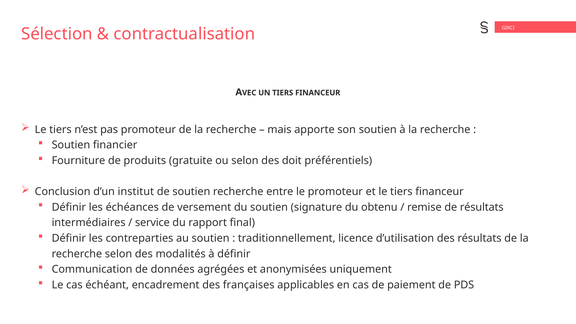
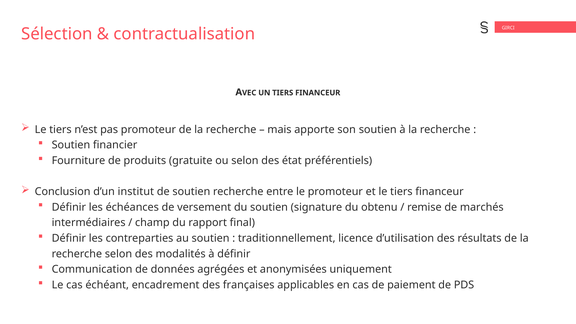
doit: doit -> état
de résultats: résultats -> marchés
service: service -> champ
